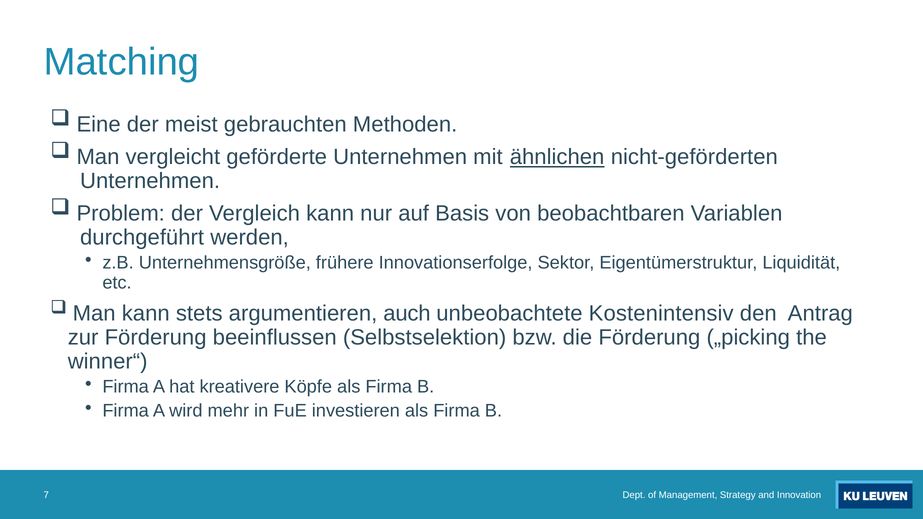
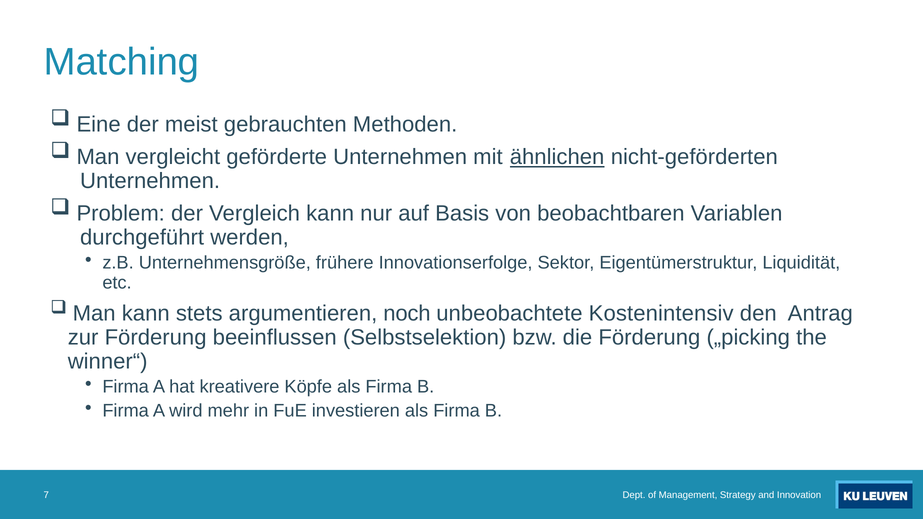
auch: auch -> noch
